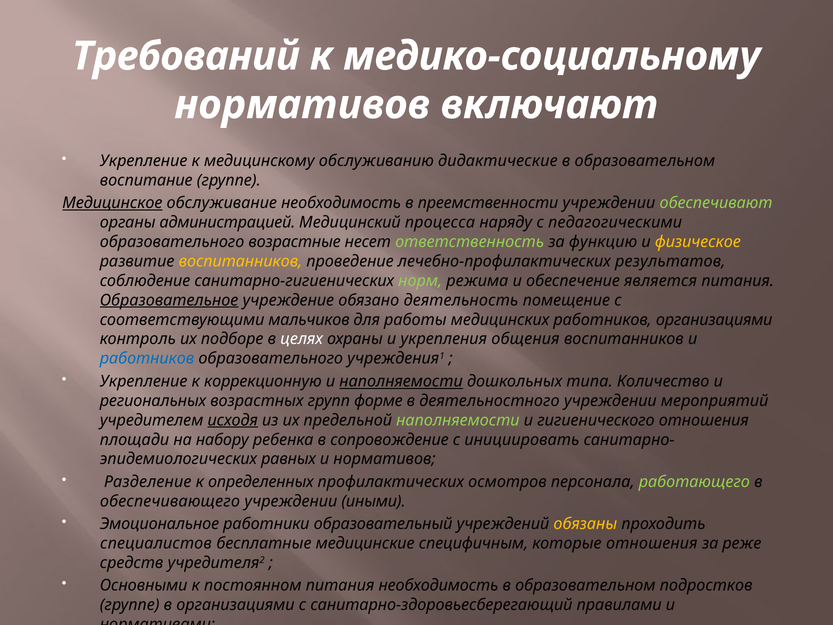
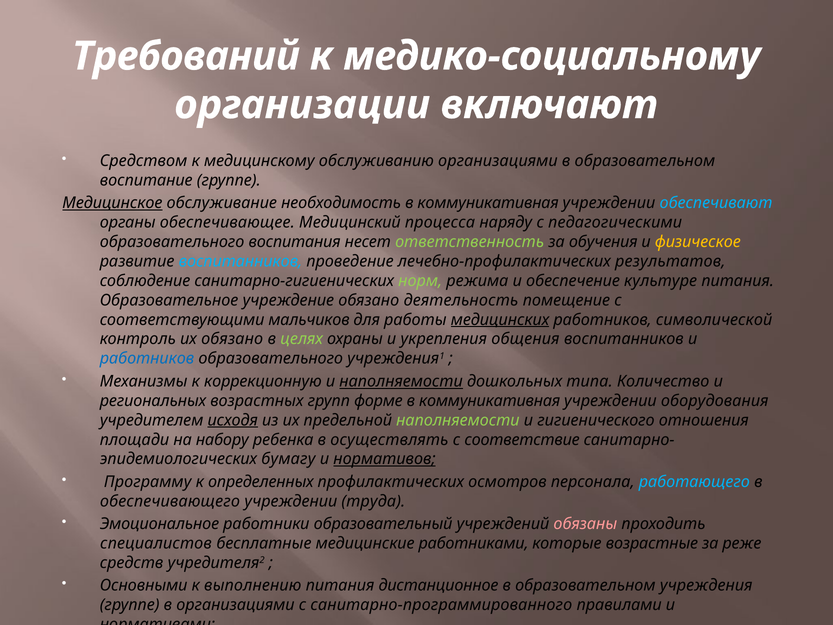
нормативов at (302, 105): нормативов -> организации
Укрепление at (144, 161): Укрепление -> Средством
обслуживанию дидактические: дидактические -> организациями
преемственности at (488, 203): преемственности -> коммуникативная
обеспечивают colour: light green -> light blue
администрацией: администрацией -> обеспечивающее
возрастные: возрастные -> воспитания
функцию: функцию -> обучения
воспитанников at (240, 261) colour: yellow -> light blue
является: является -> культуре
Образовательное underline: present -> none
медицинских underline: none -> present
работников организациями: организациями -> символической
их подборе: подборе -> обязано
целях colour: white -> light green
Укрепление at (144, 381): Укрепление -> Механизмы
деятельностного at (489, 401): деятельностного -> коммуникативная
мероприятий: мероприятий -> оборудования
сопровождение: сопровождение -> осуществлять
инициировать: инициировать -> соответствие
равных: равных -> бумагу
нормативов at (385, 459) underline: none -> present
Разделение: Разделение -> Программу
работающего colour: light green -> light blue
иными: иными -> труда
обязаны colour: yellow -> pink
специфичным: специфичным -> работниками
которые отношения: отношения -> возрастные
постоянном: постоянном -> выполнению
питания необходимость: необходимость -> дистанционное
подростков: подростков -> учреждения
санитарно-здоровьесберегающий: санитарно-здоровьесберегающий -> санитарно-программированного
